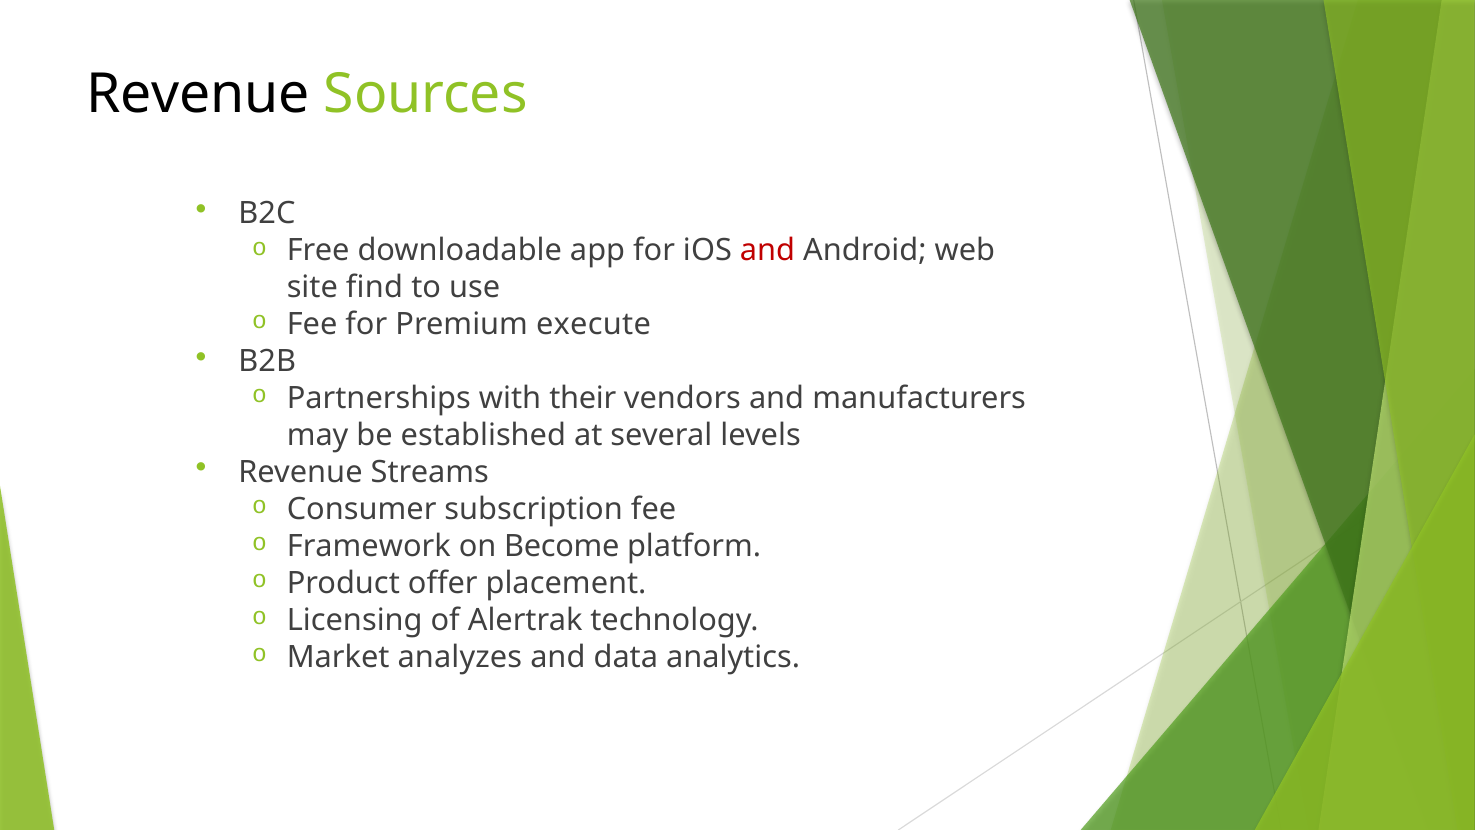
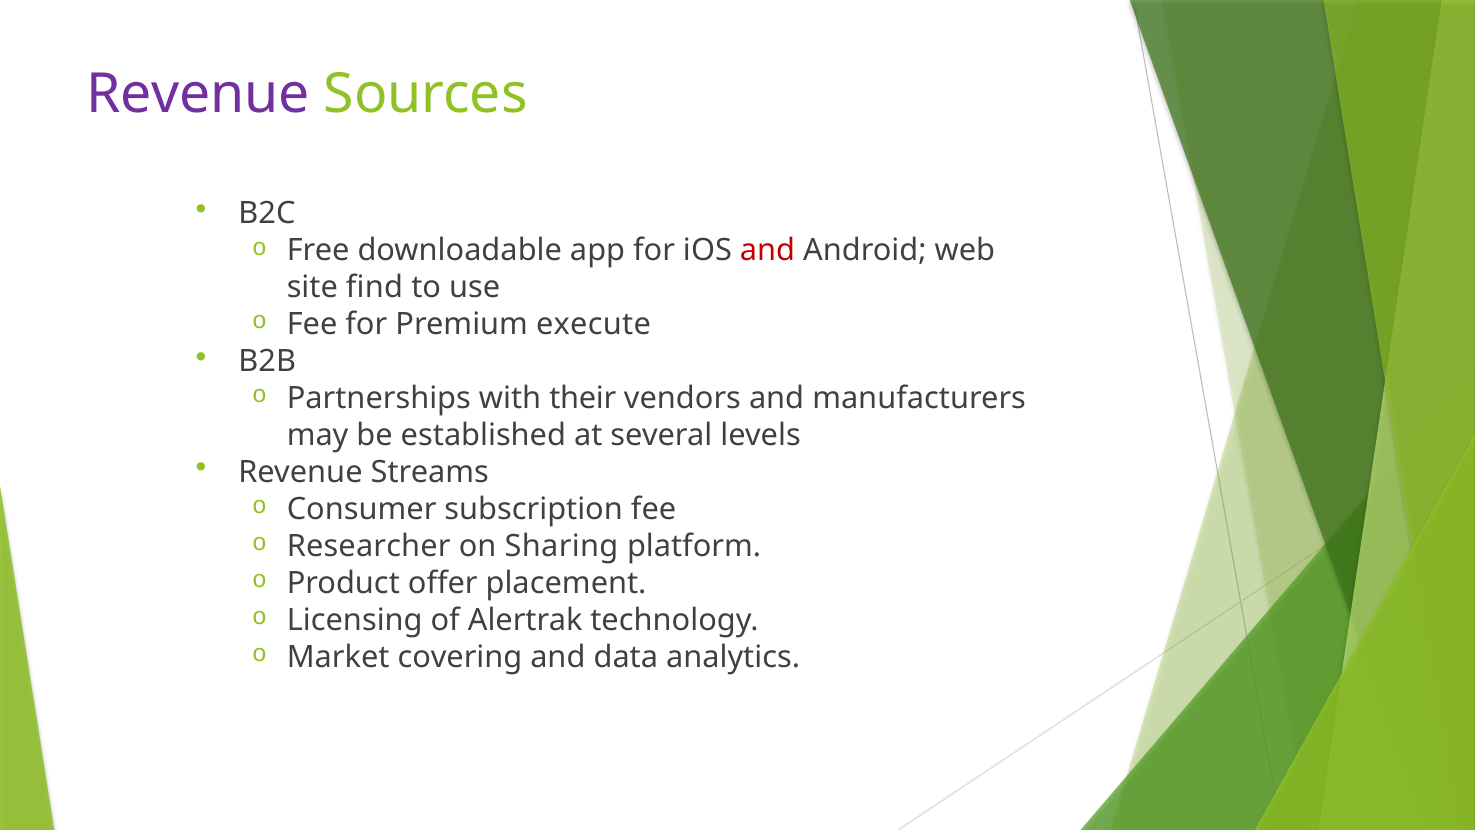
Revenue at (198, 95) colour: black -> purple
Framework: Framework -> Researcher
Become: Become -> Sharing
analyzes: analyzes -> covering
